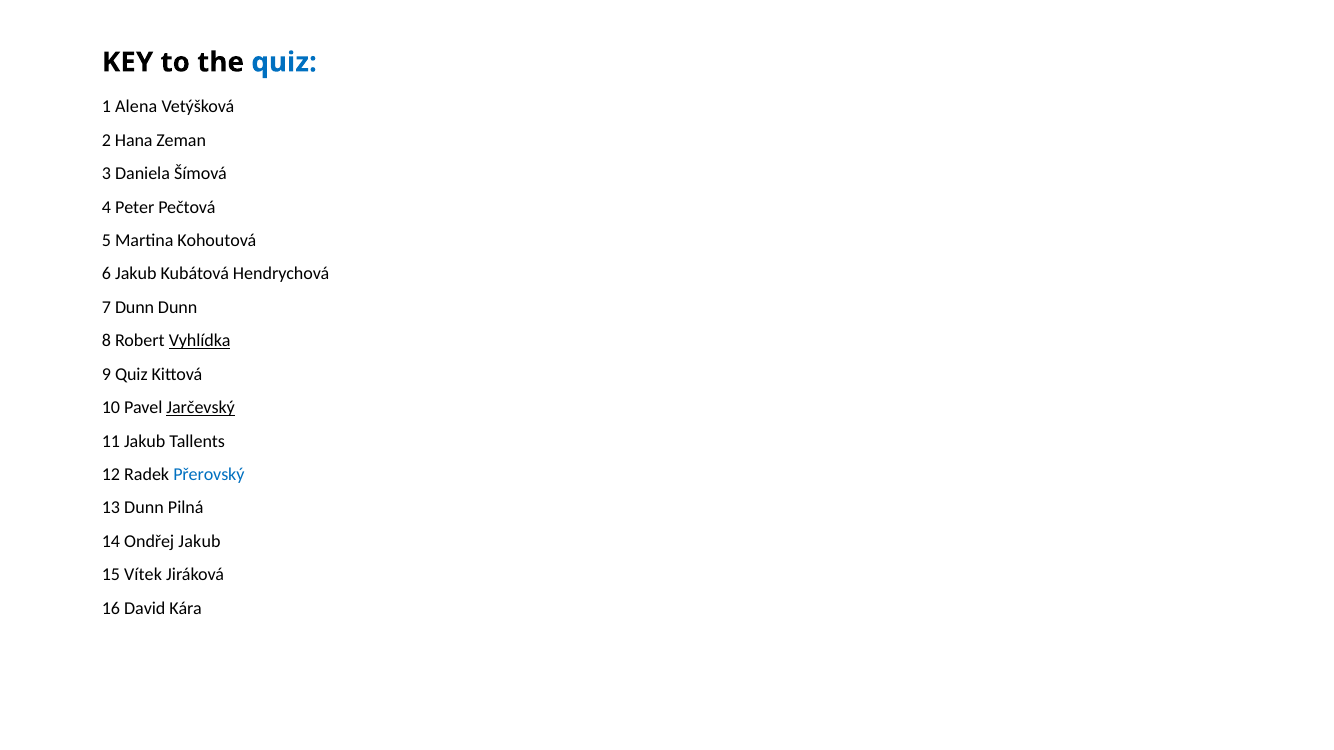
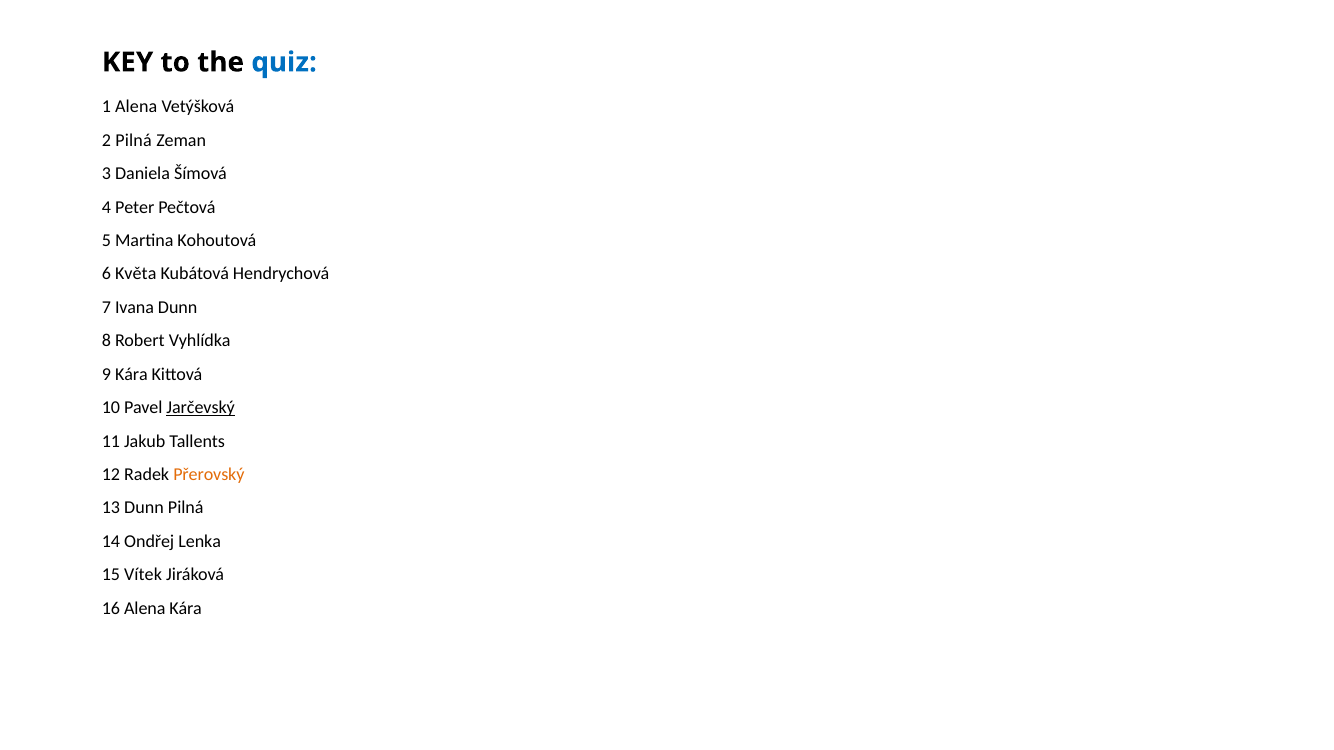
2 Hana: Hana -> Pilná
6 Jakub: Jakub -> Květa
7 Dunn: Dunn -> Ivana
Vyhlídka underline: present -> none
9 Quiz: Quiz -> Kára
Přerovský colour: blue -> orange
Ondřej Jakub: Jakub -> Lenka
16 David: David -> Alena
